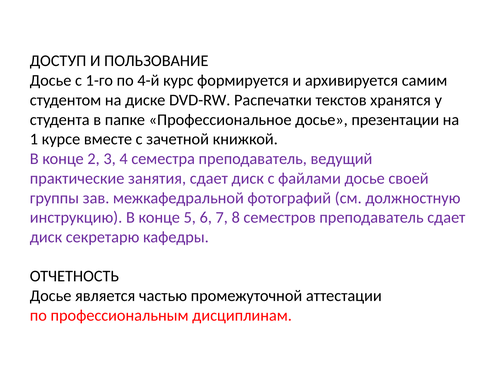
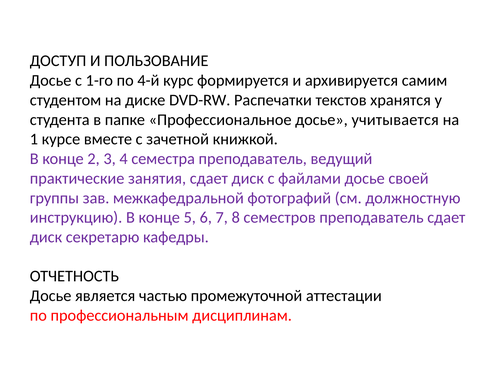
презентации: презентации -> учитывается
